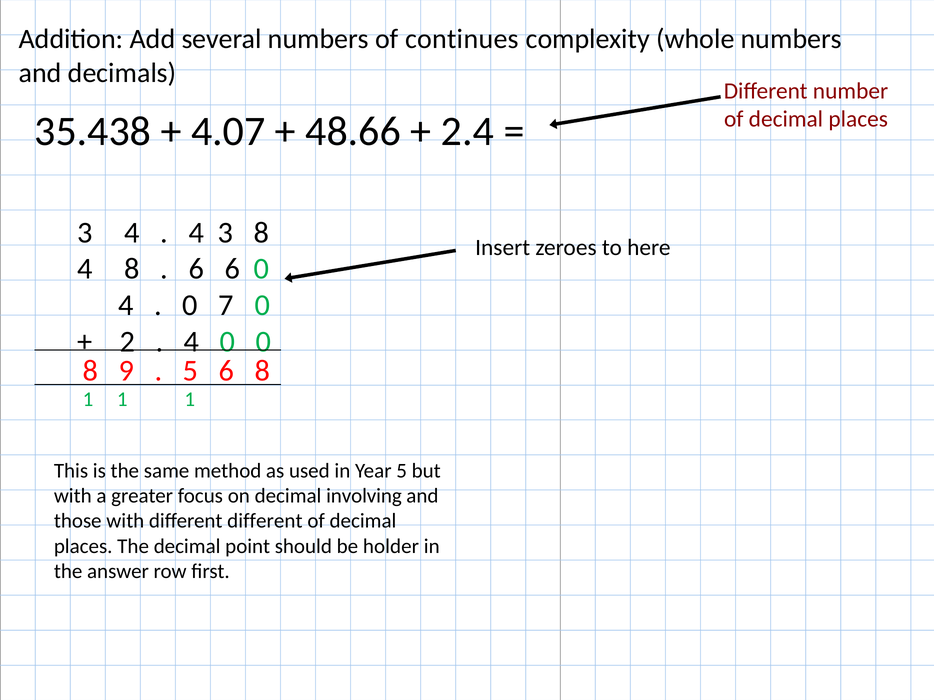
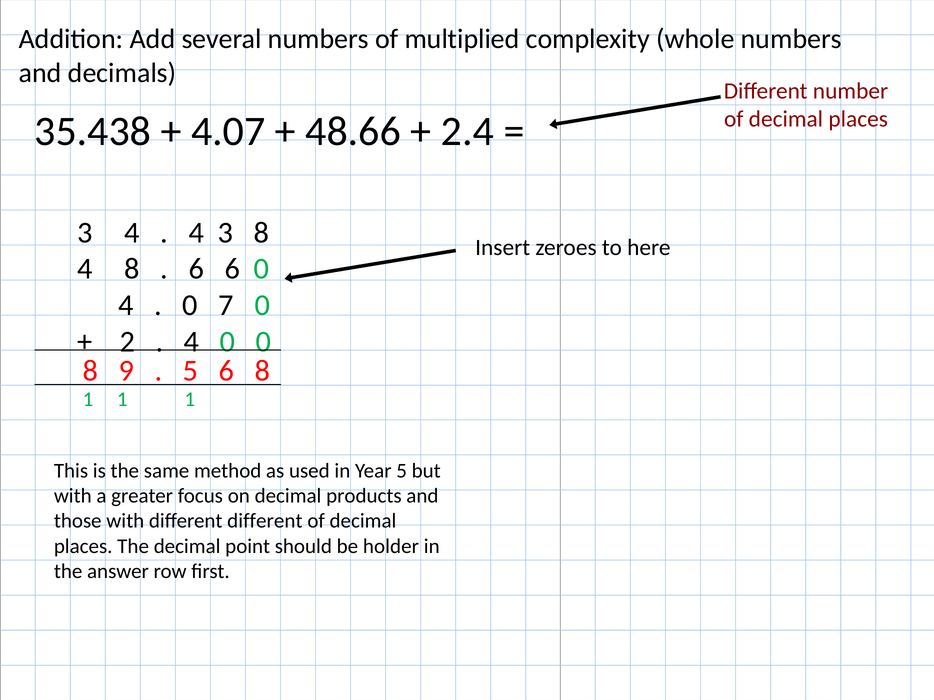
continues: continues -> multiplied
involving: involving -> products
